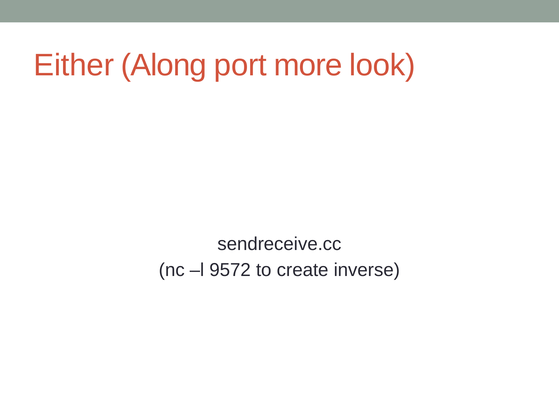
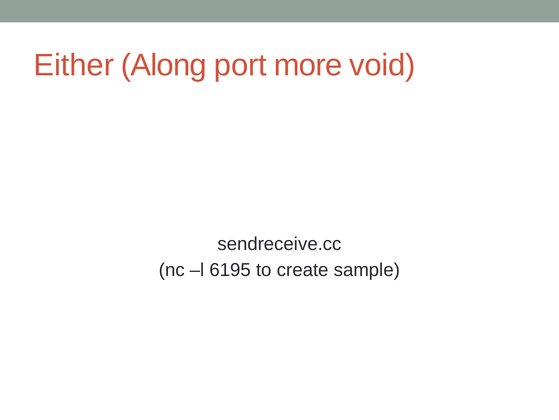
look: look -> void
9572: 9572 -> 6195
inverse: inverse -> sample
